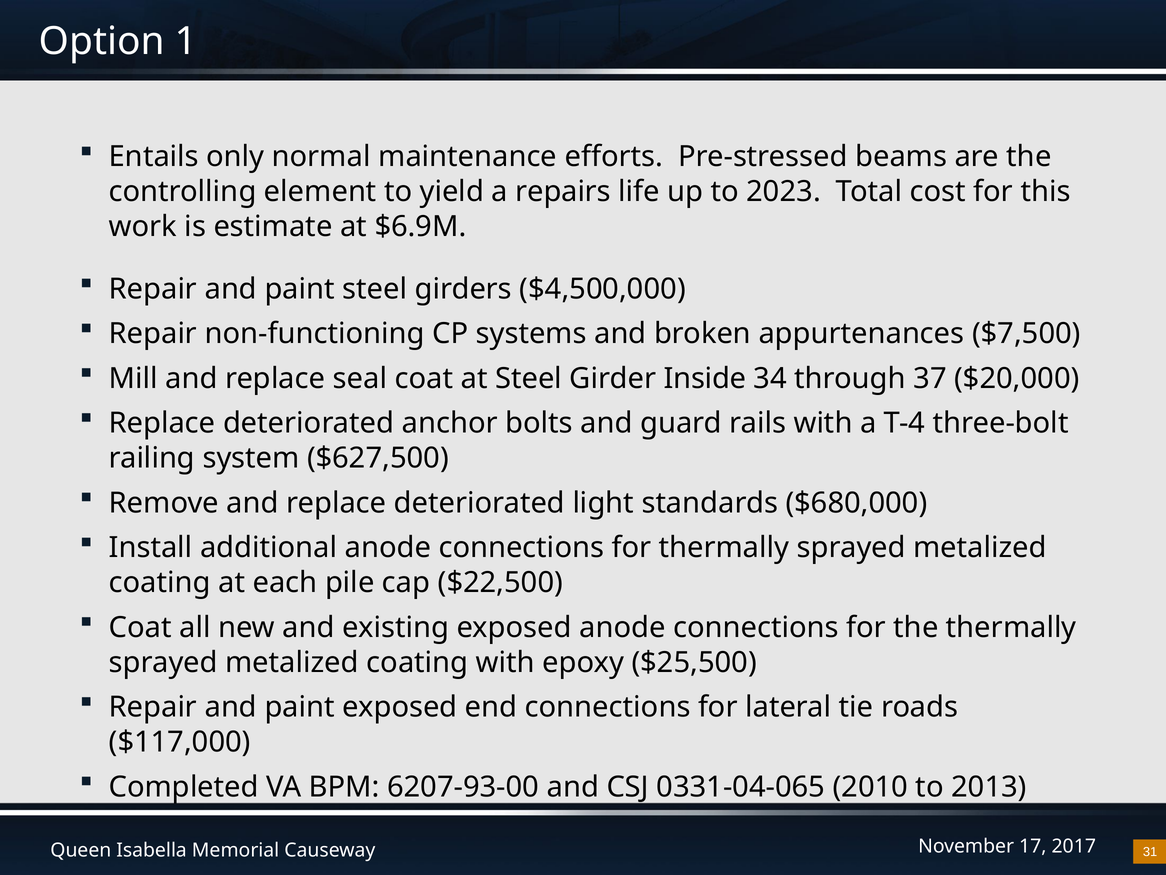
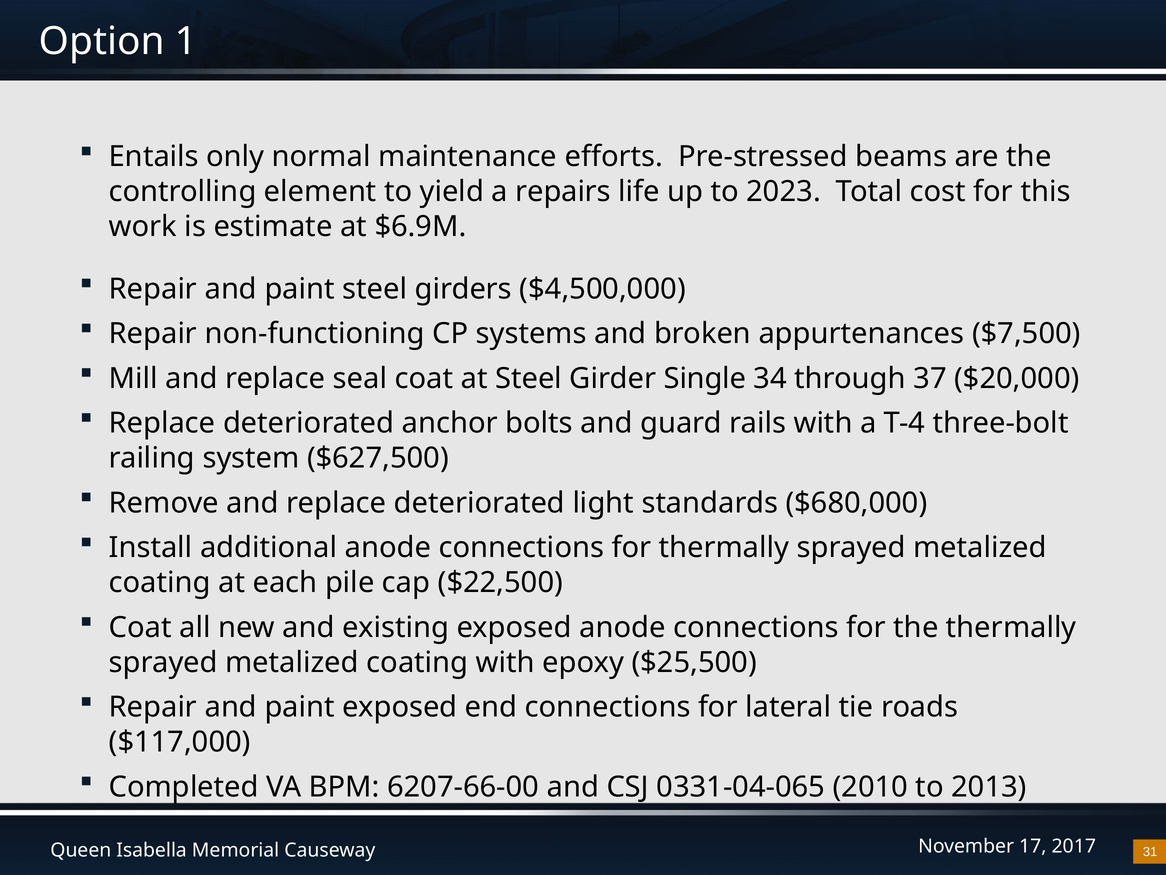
Inside: Inside -> Single
6207-93-00: 6207-93-00 -> 6207-66-00
